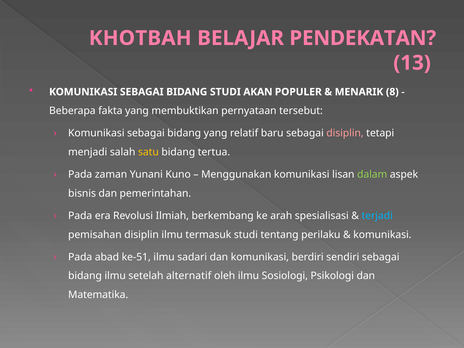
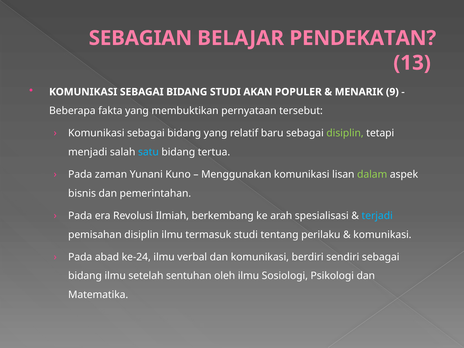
KHOTBAH: KHOTBAH -> SEBAGIAN
8: 8 -> 9
disiplin at (345, 133) colour: pink -> light green
satu colour: yellow -> light blue
ke-51: ke-51 -> ke-24
sadari: sadari -> verbal
alternatif: alternatif -> sentuhan
